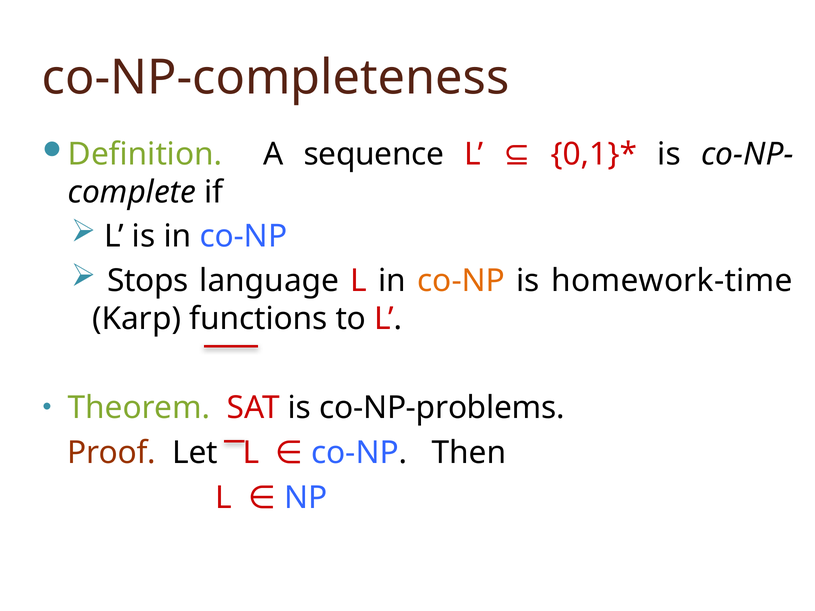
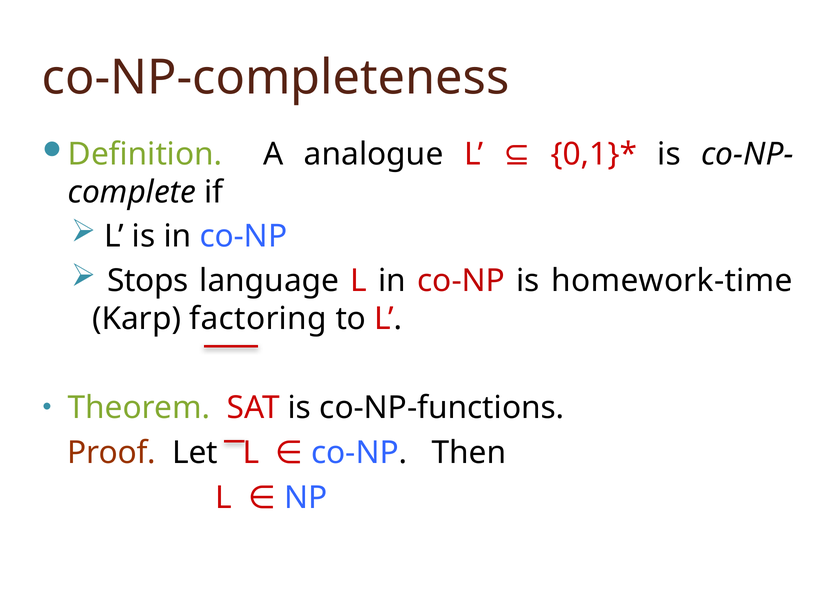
sequence: sequence -> analogue
co-NP at (461, 281) colour: orange -> red
functions: functions -> factoring
co-NP-problems: co-NP-problems -> co-NP-functions
